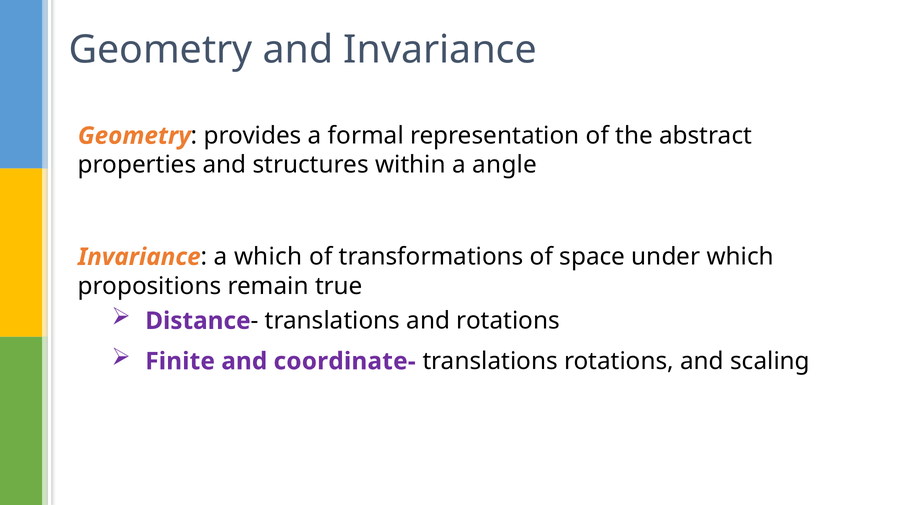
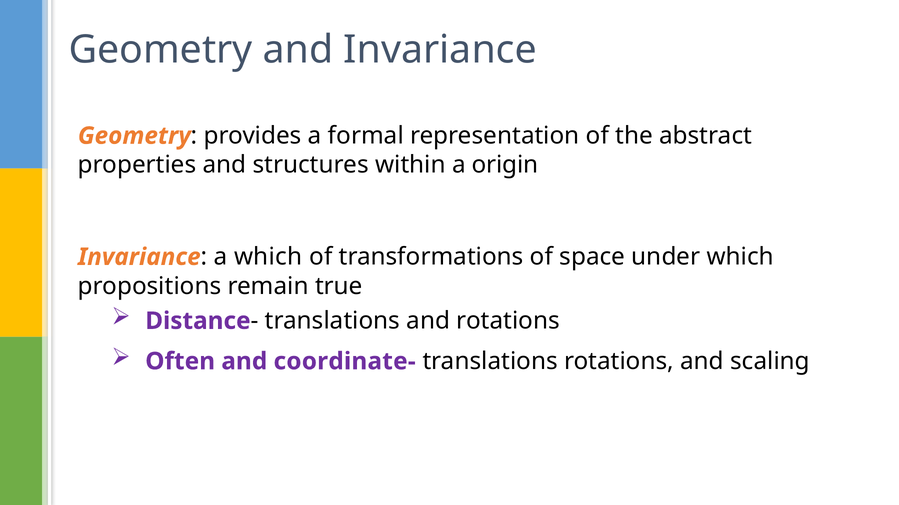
angle: angle -> origin
Finite: Finite -> Often
